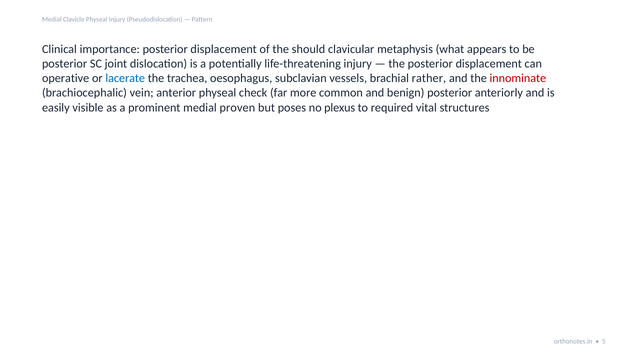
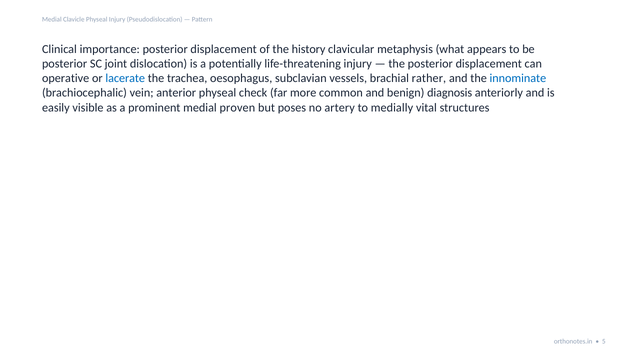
should: should -> history
innominate colour: red -> blue
benign posterior: posterior -> diagnosis
plexus: plexus -> artery
required: required -> medially
